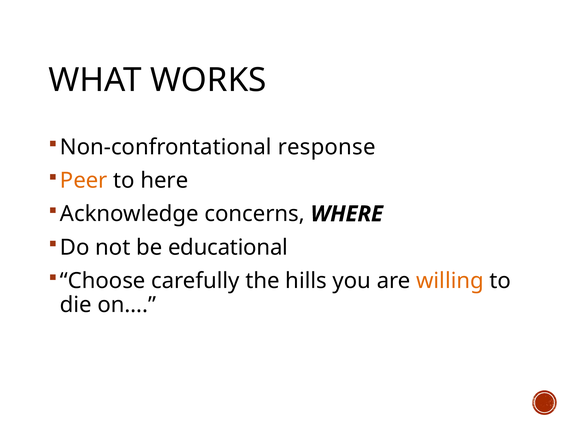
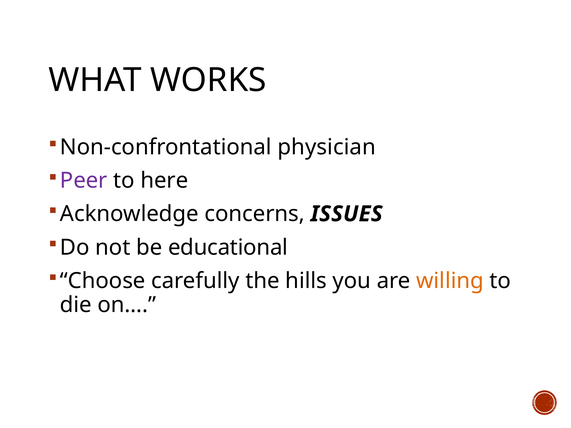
response: response -> physician
Peer colour: orange -> purple
WHERE: WHERE -> ISSUES
